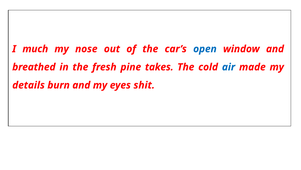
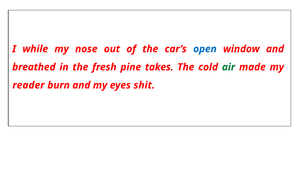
much: much -> while
air colour: blue -> green
details: details -> reader
